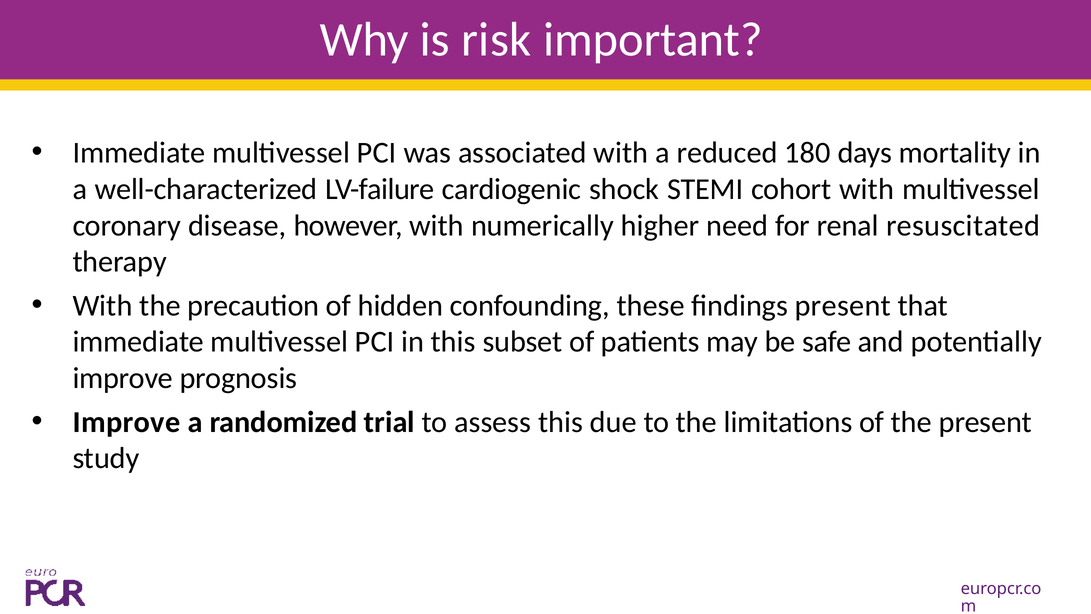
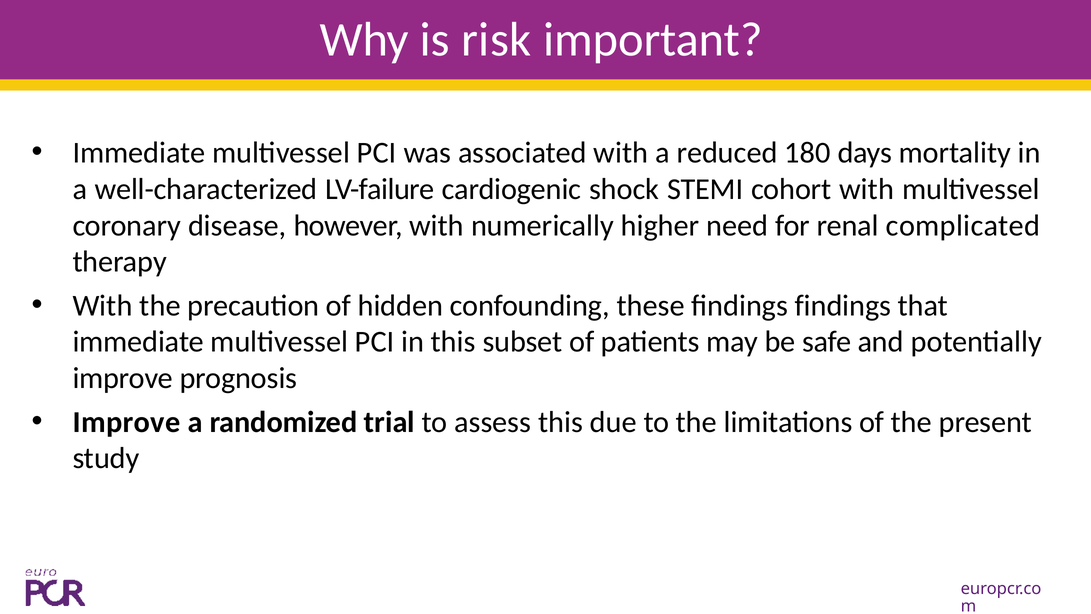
resuscitated: resuscitated -> complicated
findings present: present -> findings
